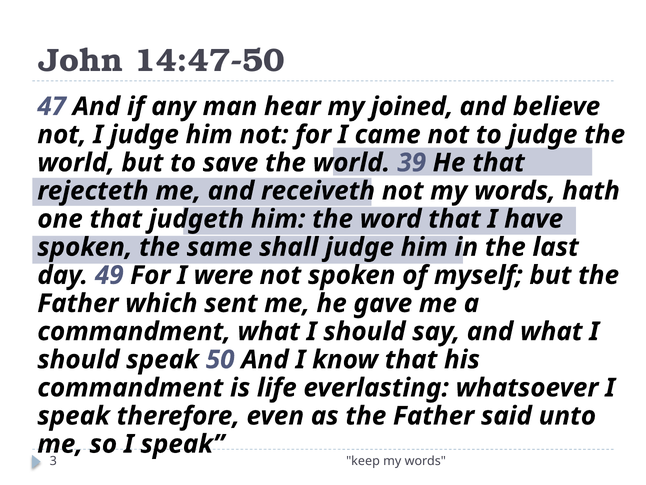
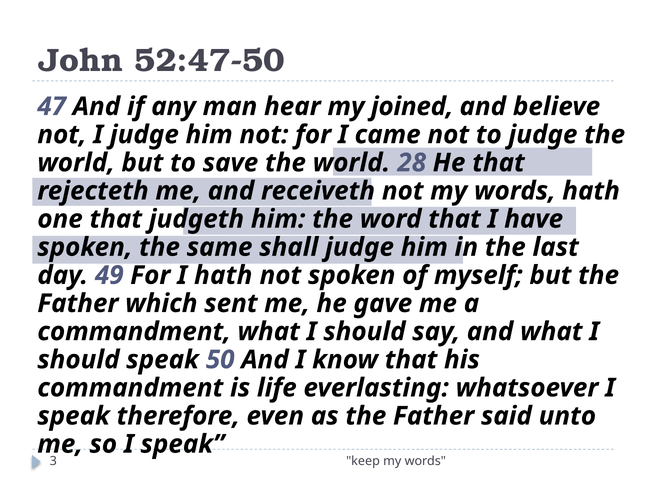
14:47-50: 14:47-50 -> 52:47-50
39: 39 -> 28
I were: were -> hath
